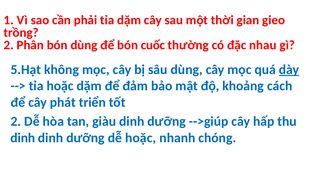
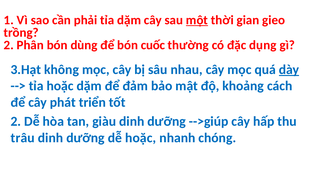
một underline: none -> present
nhau: nhau -> dụng
5.Hạt: 5.Hạt -> 3.Hạt
sâu dùng: dùng -> nhau
dinh at (23, 138): dinh -> trâu
